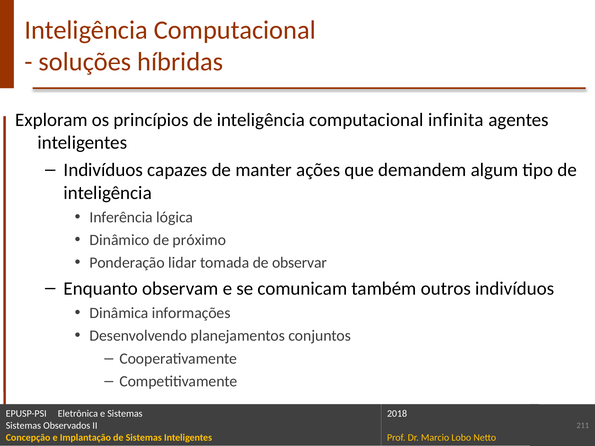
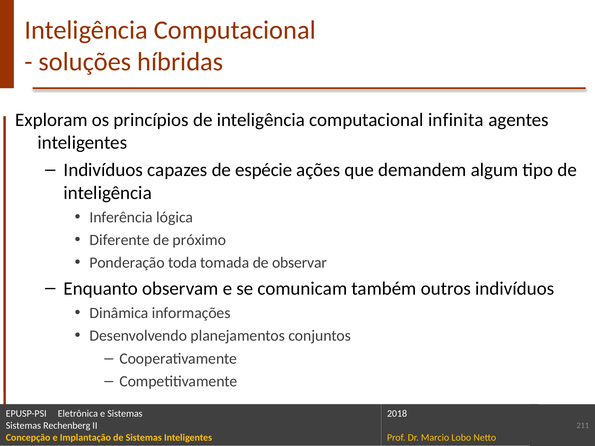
manter: manter -> espécie
Dinâmico: Dinâmico -> Diferente
lidar: lidar -> toda
Observados: Observados -> Rechenberg
